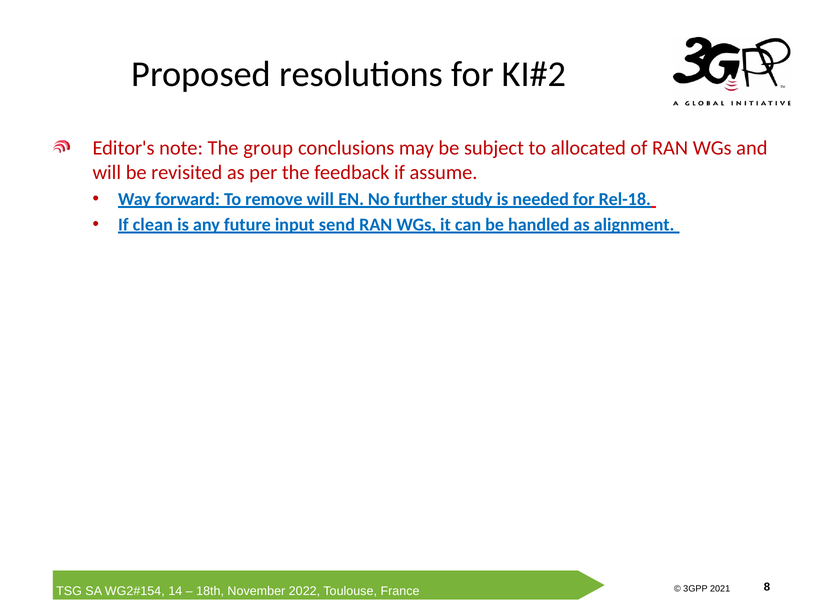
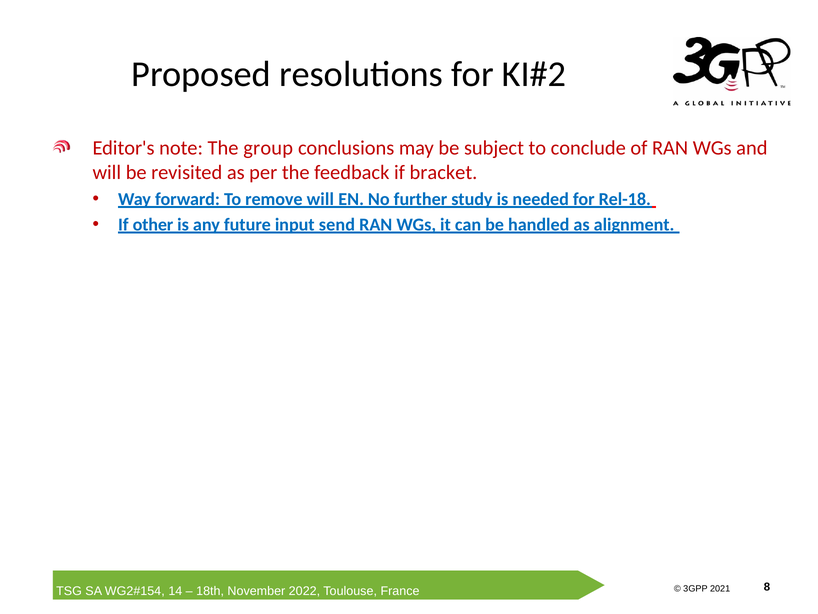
allocated: allocated -> conclude
assume: assume -> bracket
clean: clean -> other
